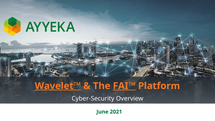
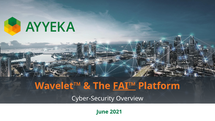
Wavelet™ underline: present -> none
